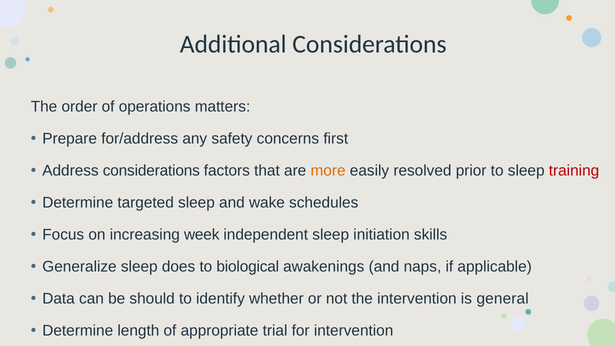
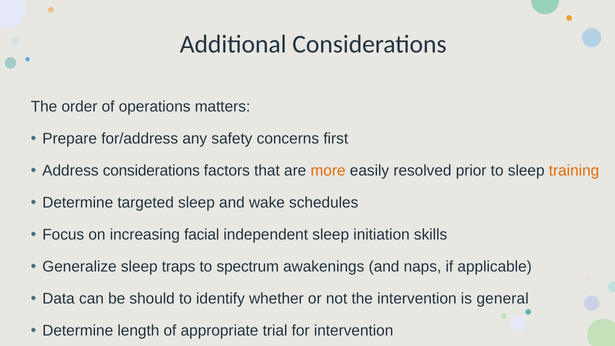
training colour: red -> orange
week: week -> facial
does: does -> traps
biological: biological -> spectrum
